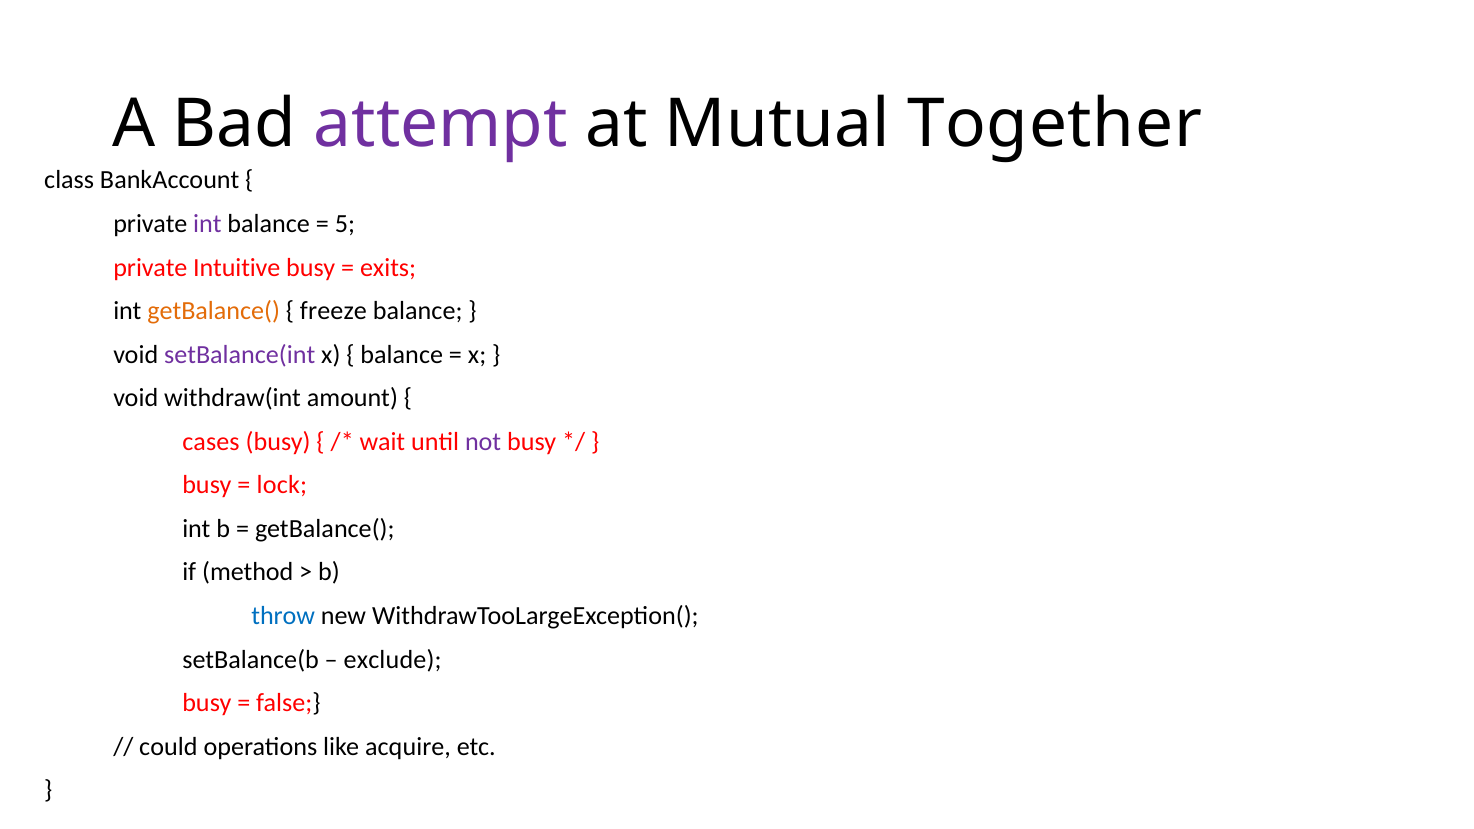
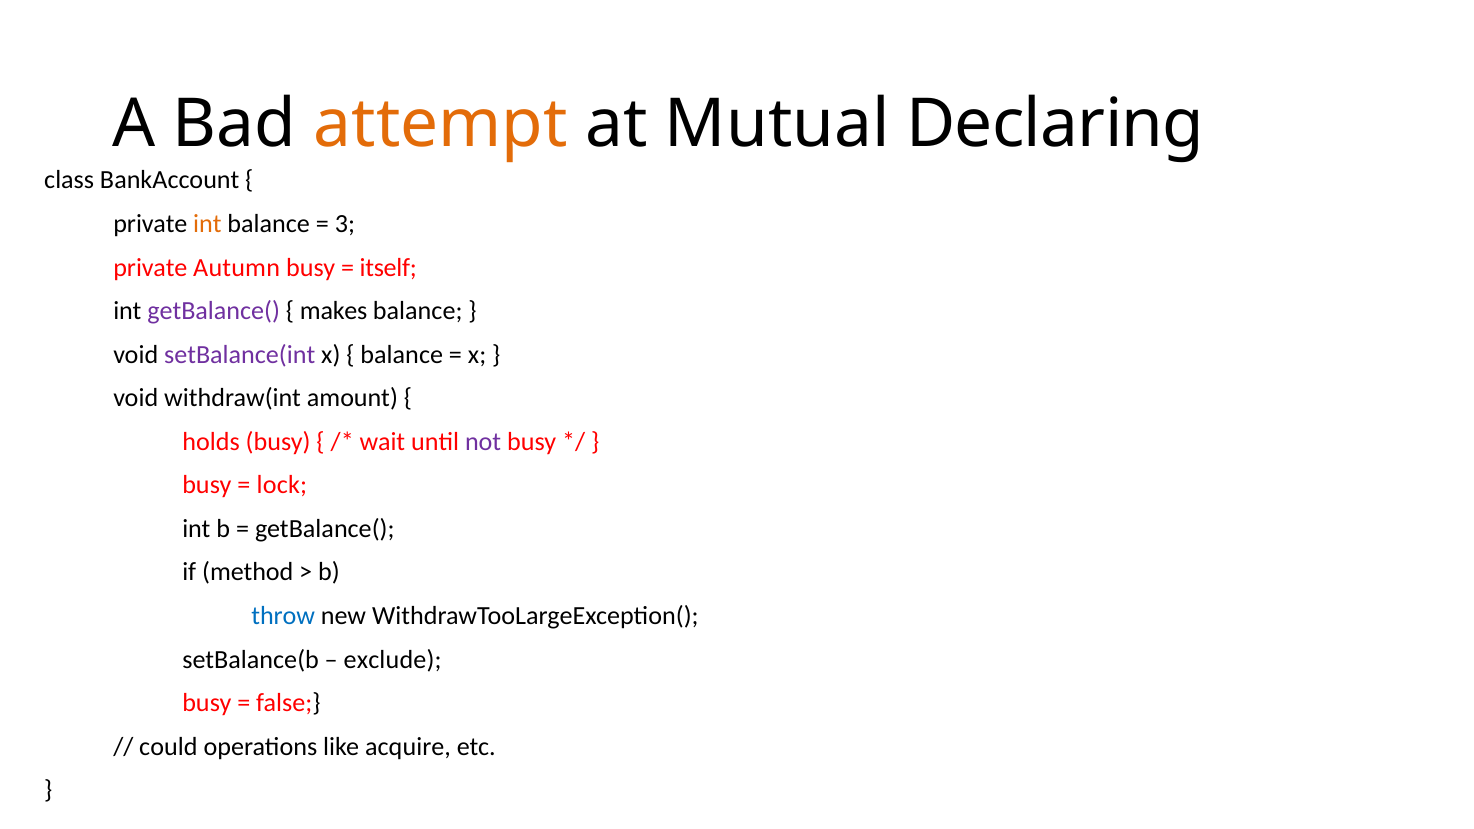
attempt colour: purple -> orange
Together: Together -> Declaring
int at (207, 224) colour: purple -> orange
5: 5 -> 3
Intuitive: Intuitive -> Autumn
exits: exits -> itself
getBalance( at (214, 311) colour: orange -> purple
freeze: freeze -> makes
cases: cases -> holds
